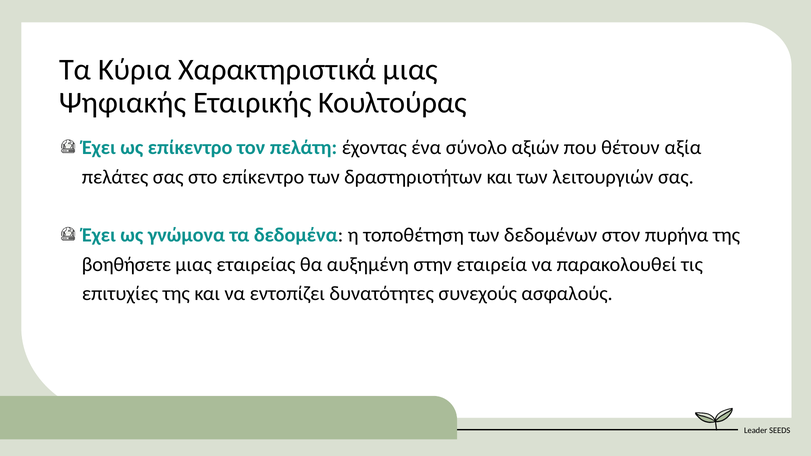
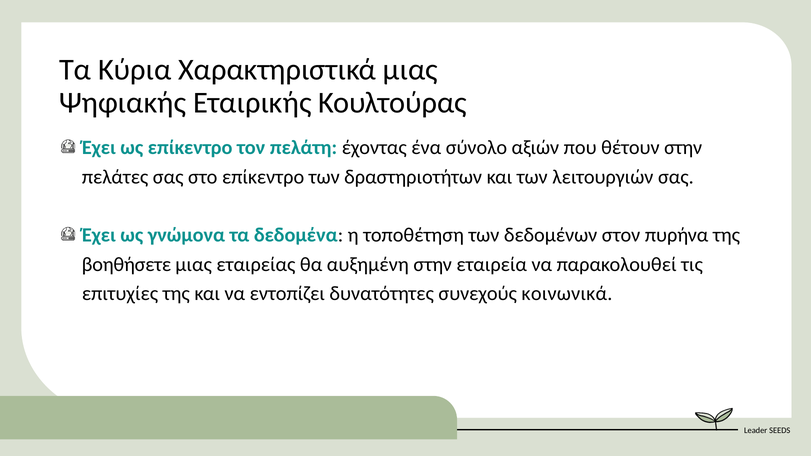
θέτουν αξία: αξία -> στην
ασφαλούς: ασφαλούς -> κοινωνικά
